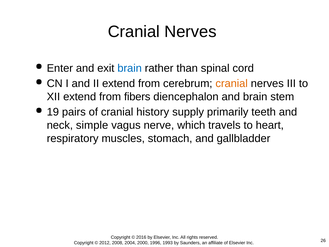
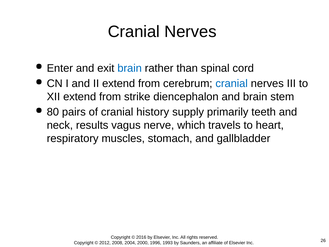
cranial at (232, 83) colour: orange -> blue
fibers: fibers -> strike
19: 19 -> 80
simple: simple -> results
